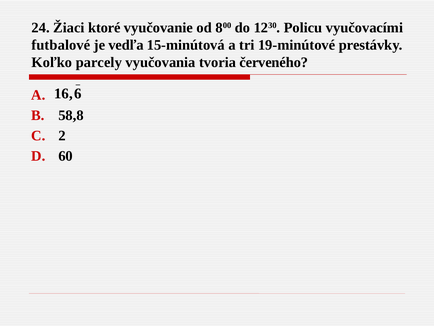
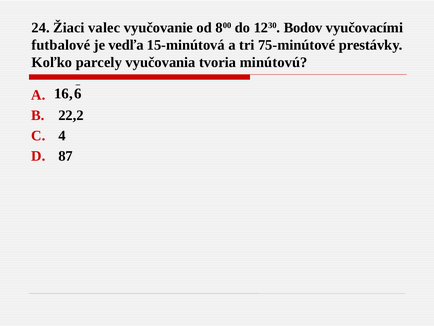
ktoré: ktoré -> valec
Policu: Policu -> Bodov
19-minútové: 19-minútové -> 75-minútové
červeného: červeného -> minútovú
58,8: 58,8 -> 22,2
2: 2 -> 4
60: 60 -> 87
